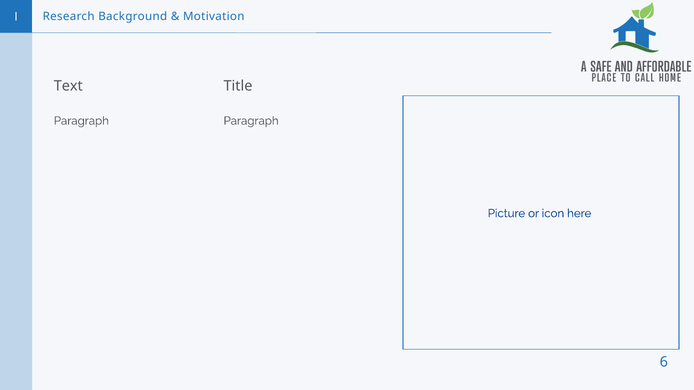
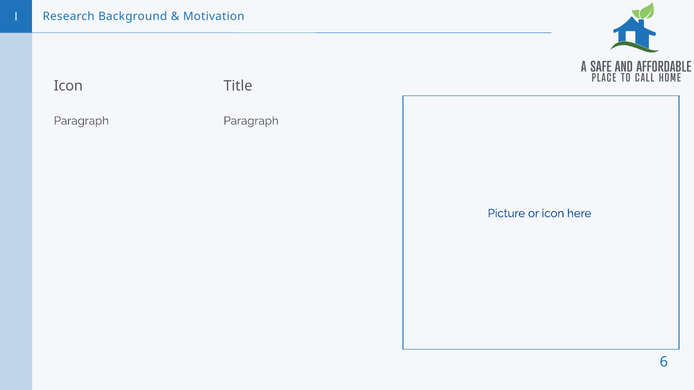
Text at (68, 86): Text -> Icon
